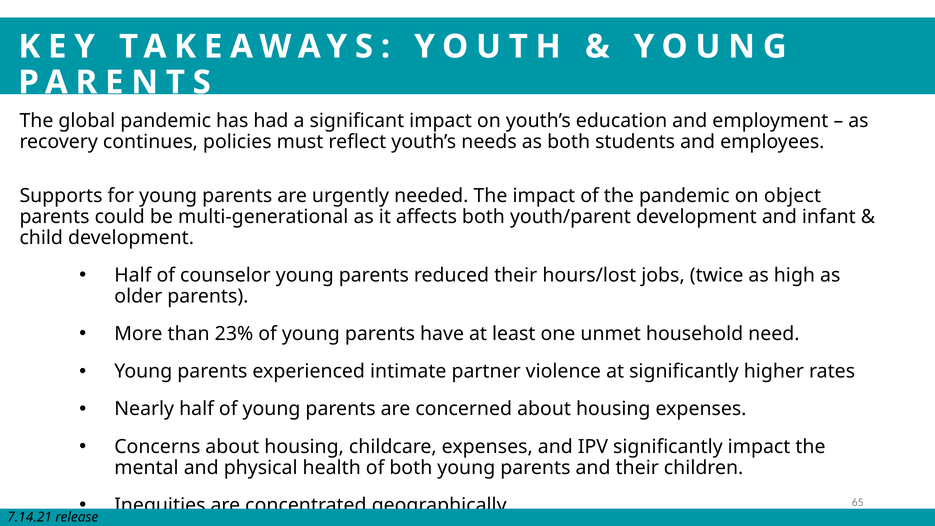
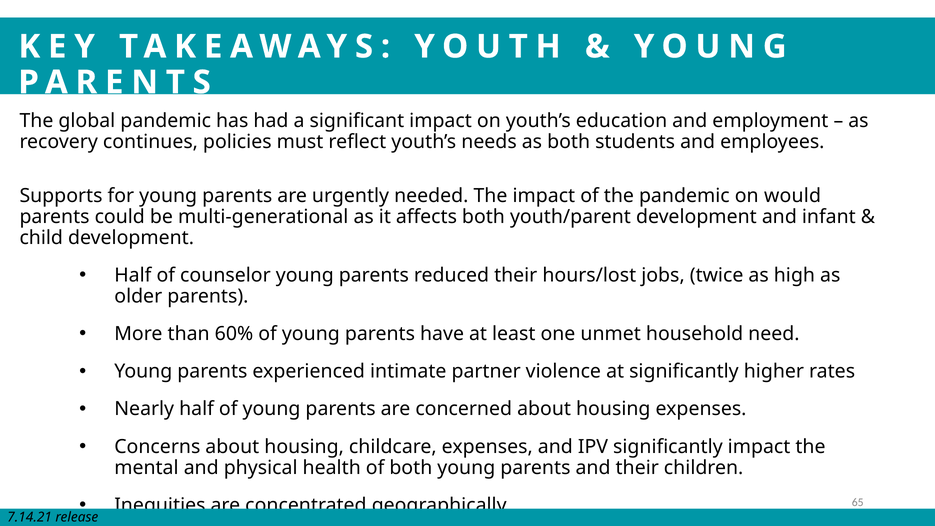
object: object -> would
23%: 23% -> 60%
